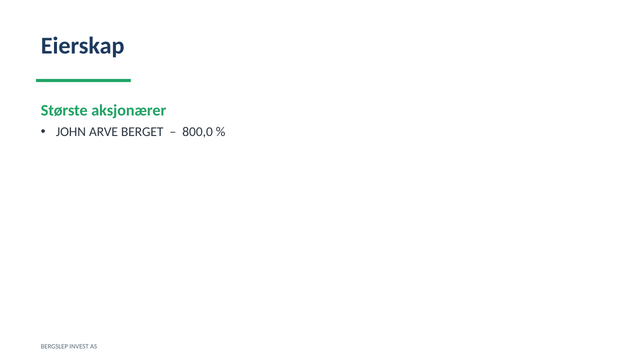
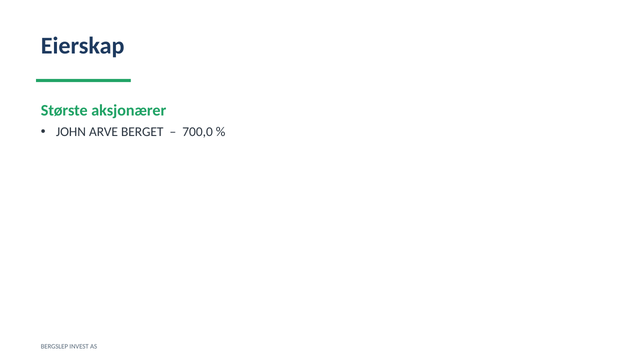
800,0: 800,0 -> 700,0
